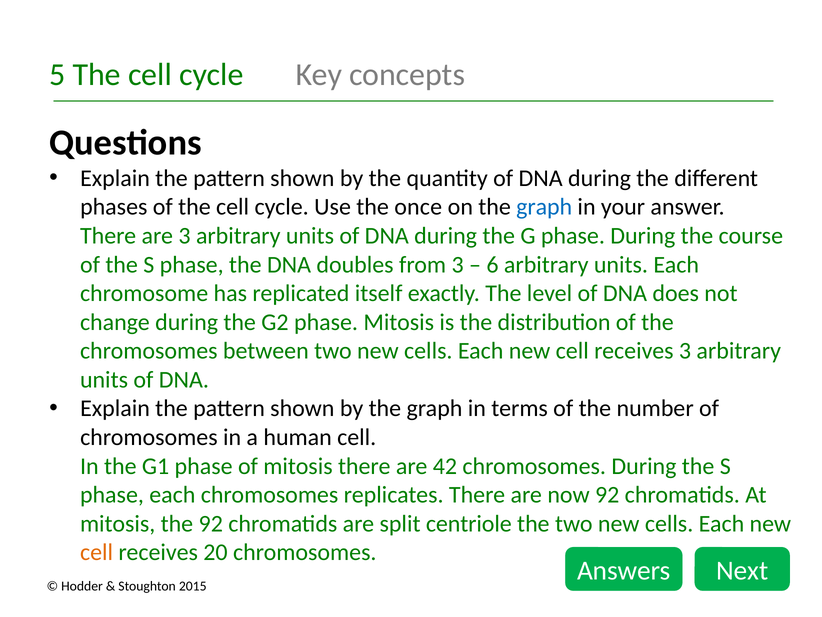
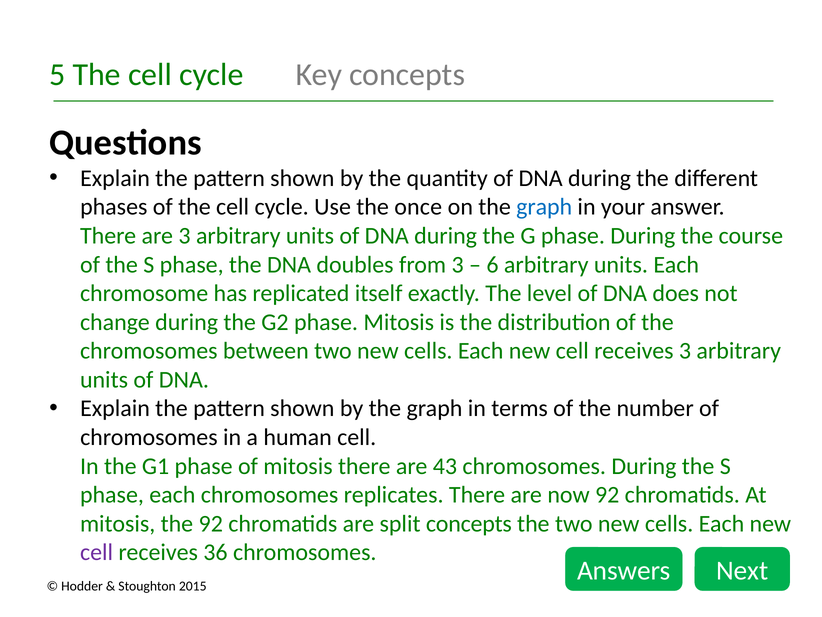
42: 42 -> 43
split centriole: centriole -> concepts
cell at (97, 552) colour: orange -> purple
20: 20 -> 36
